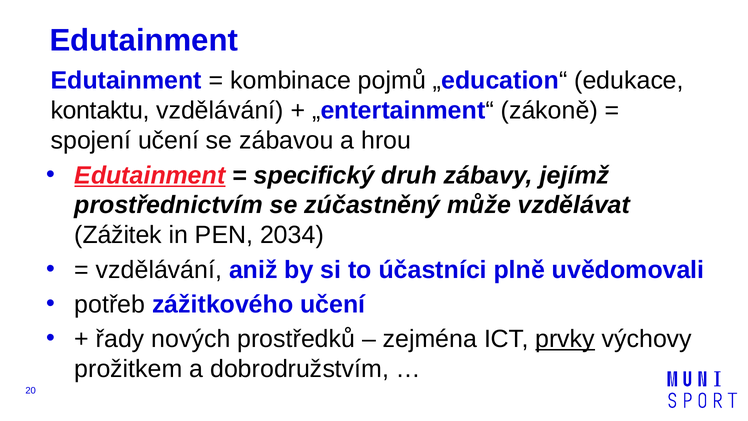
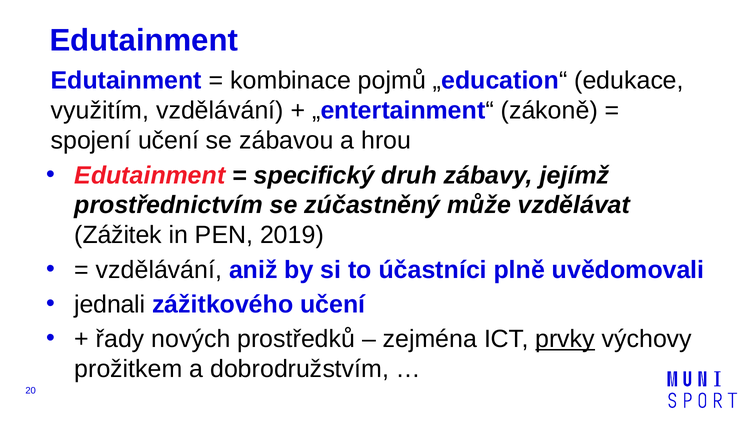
kontaktu: kontaktu -> využitím
Edutainment at (150, 175) underline: present -> none
2034: 2034 -> 2019
potřeb: potřeb -> jednali
